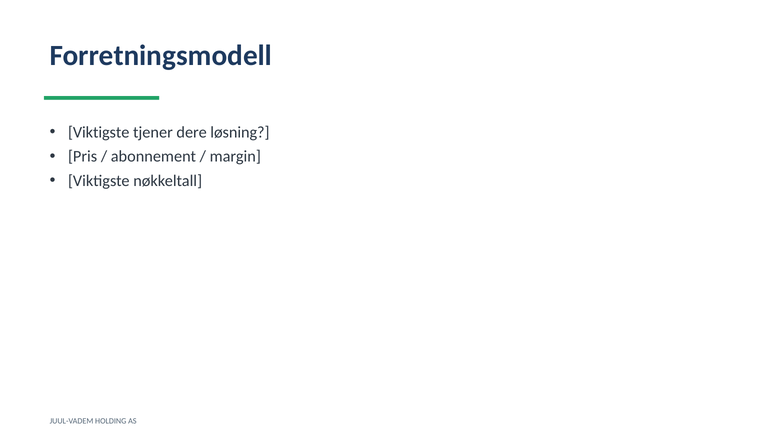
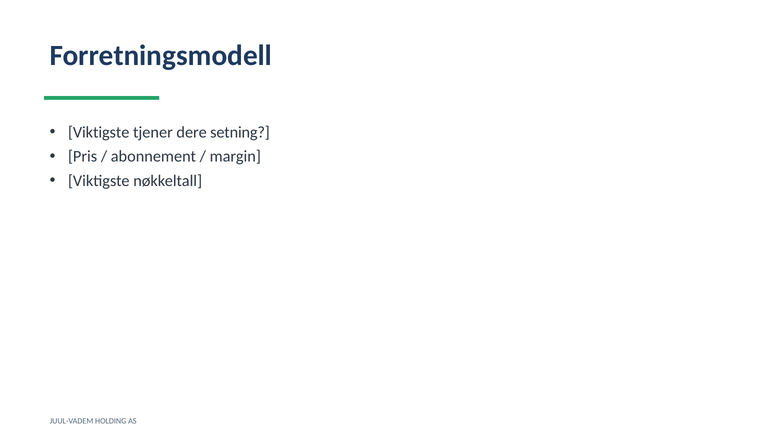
løsning: løsning -> setning
